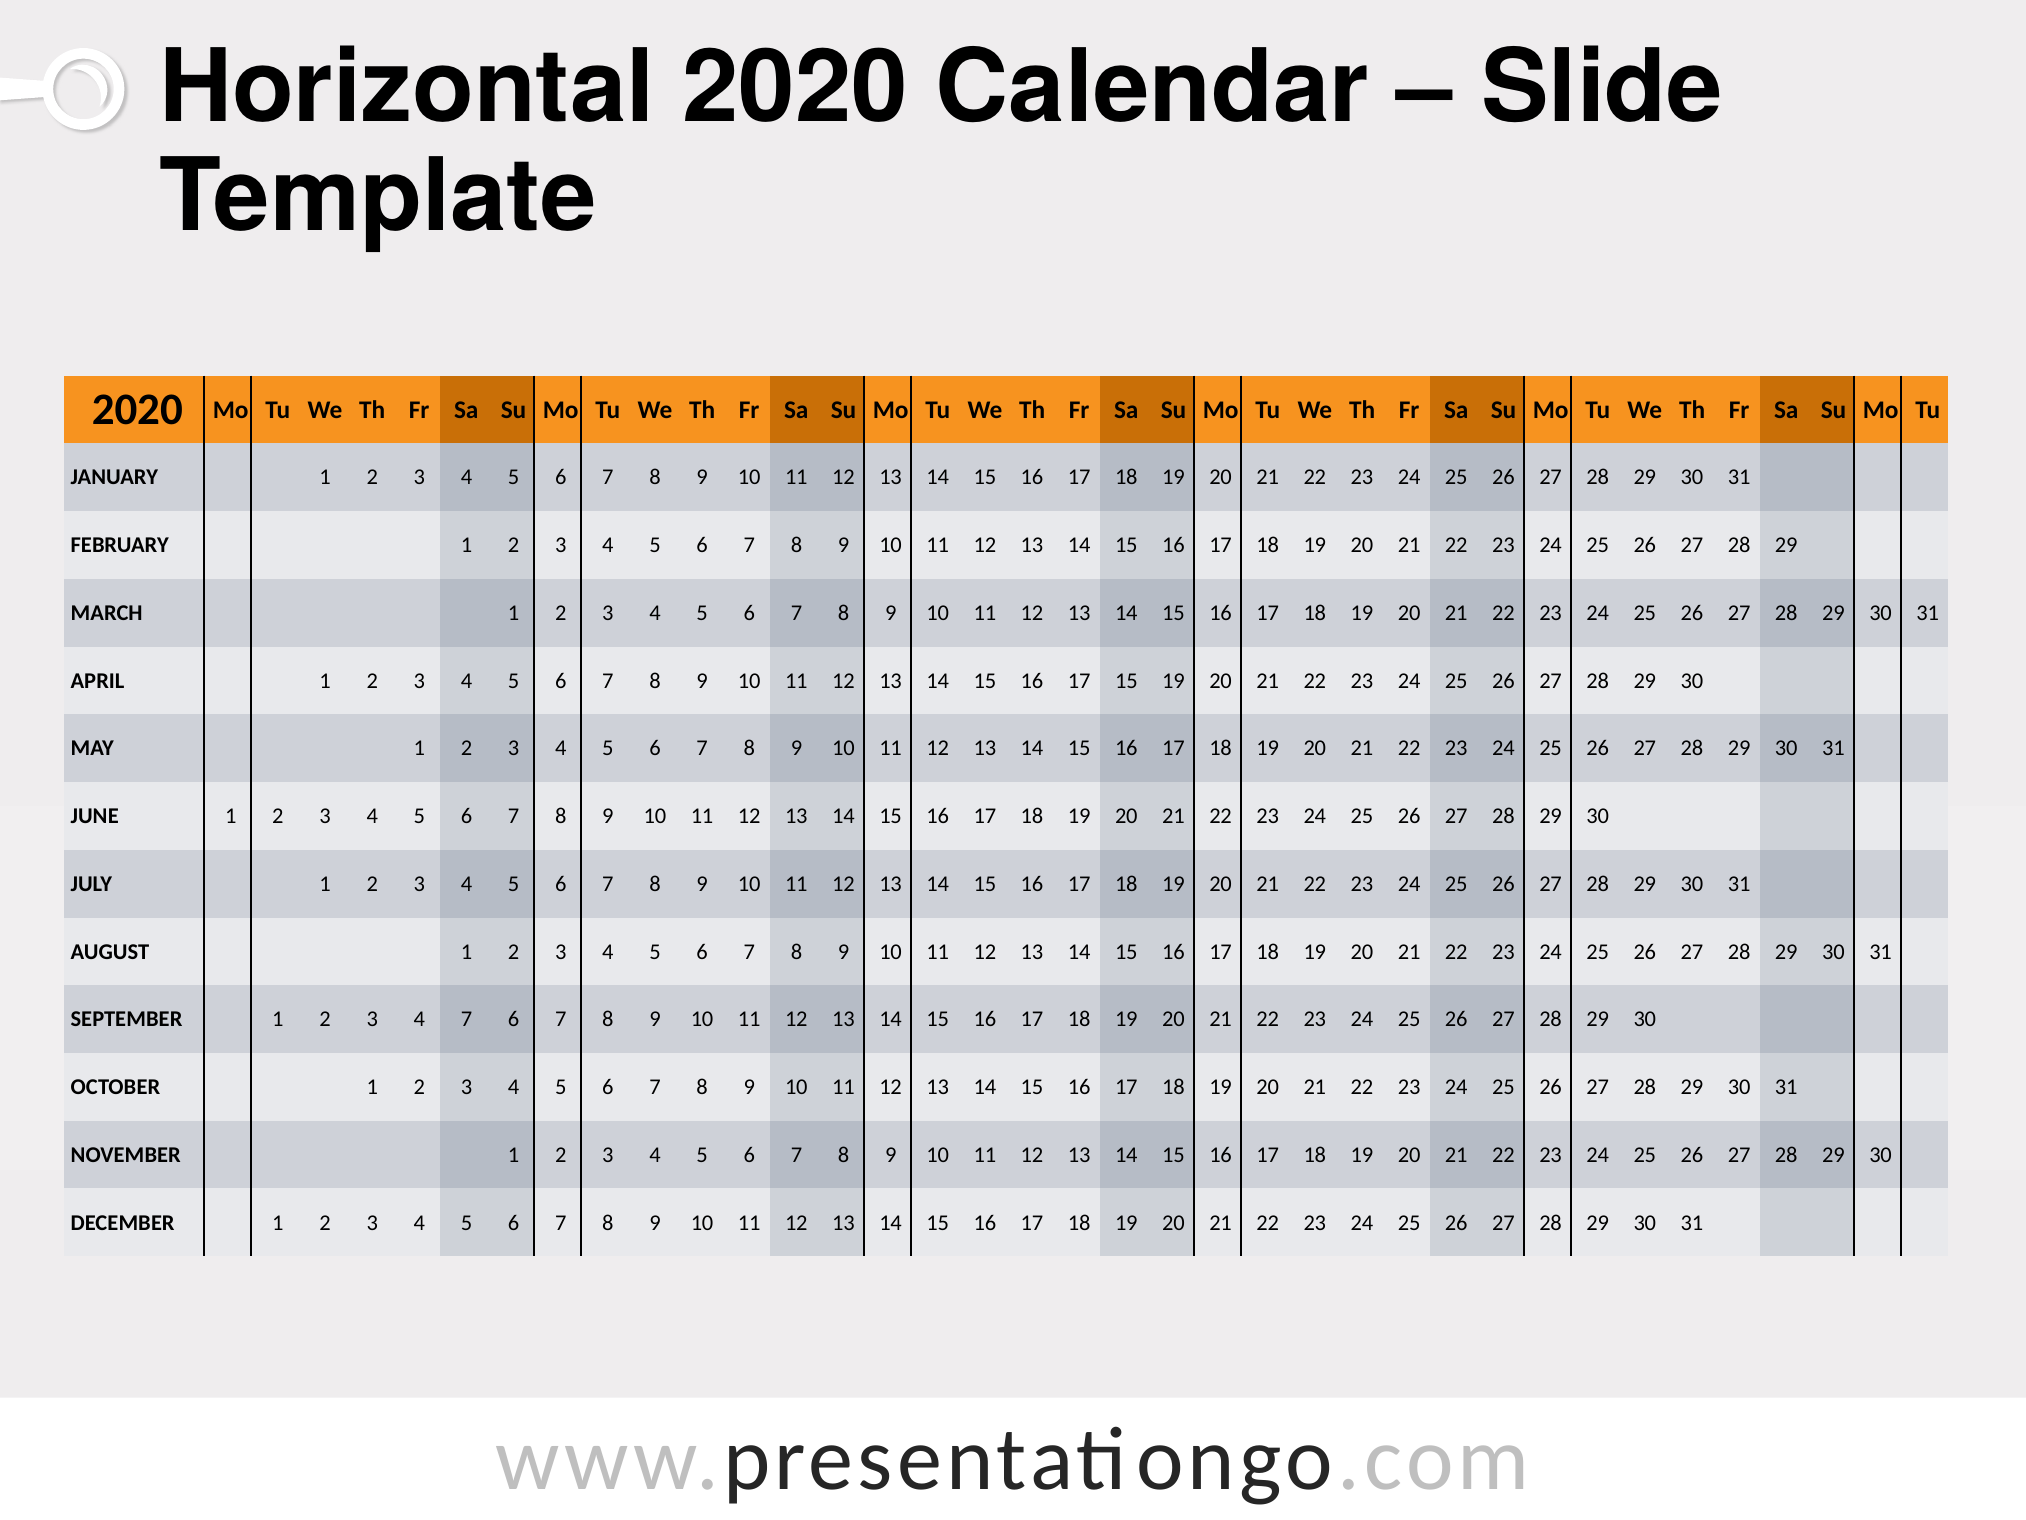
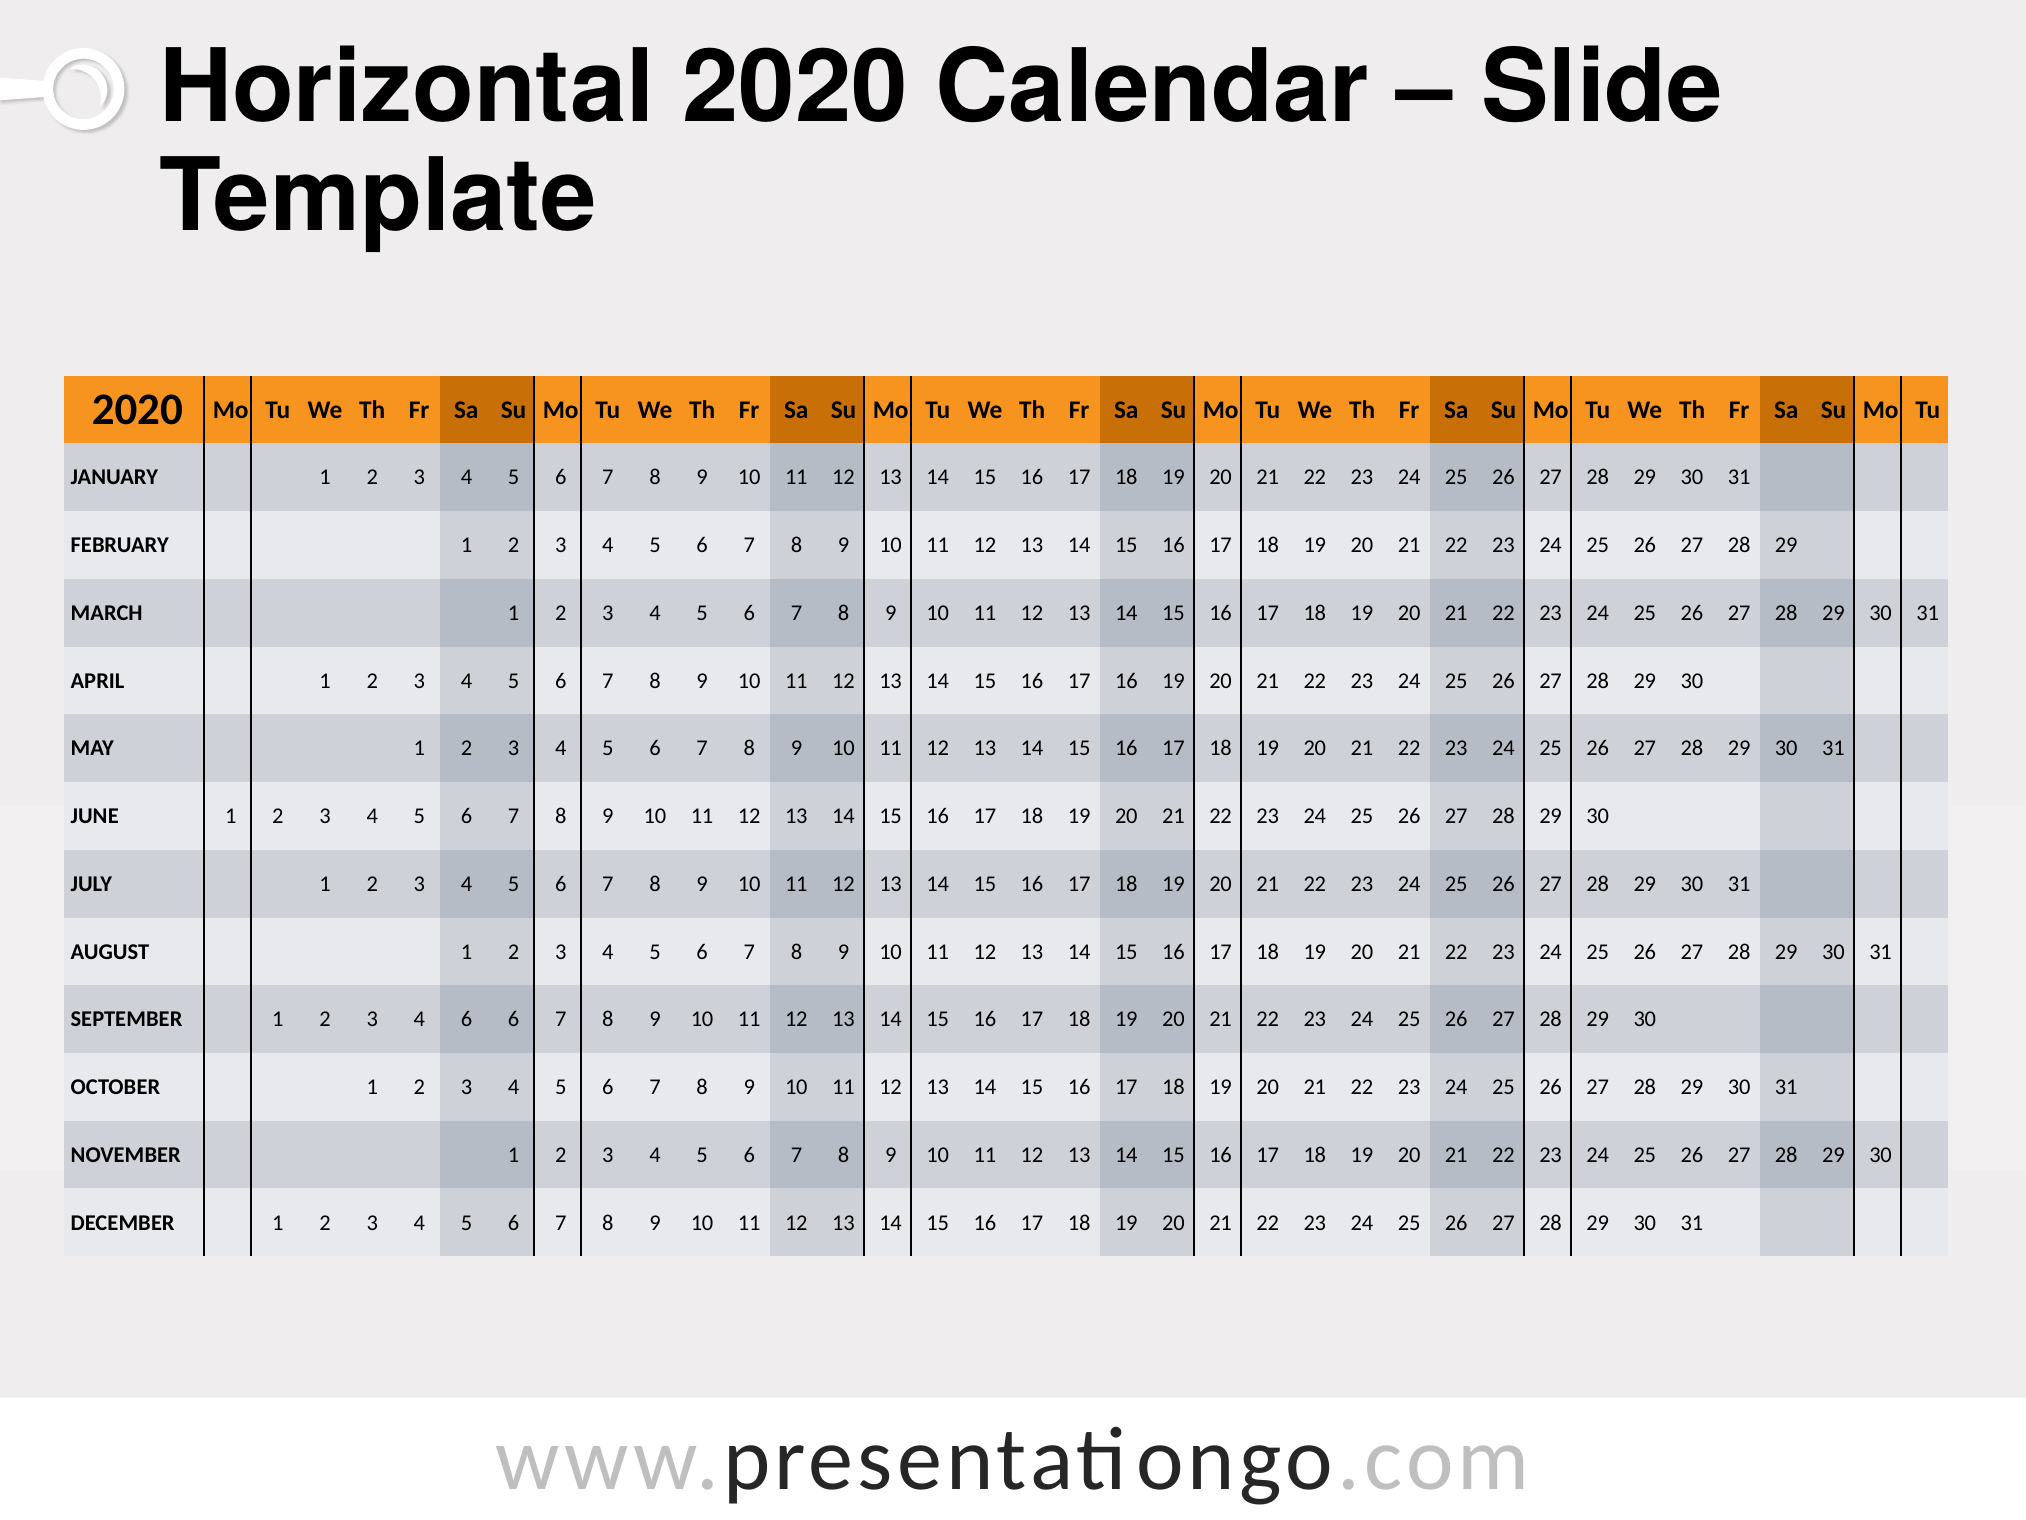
17 15: 15 -> 16
4 7: 7 -> 6
